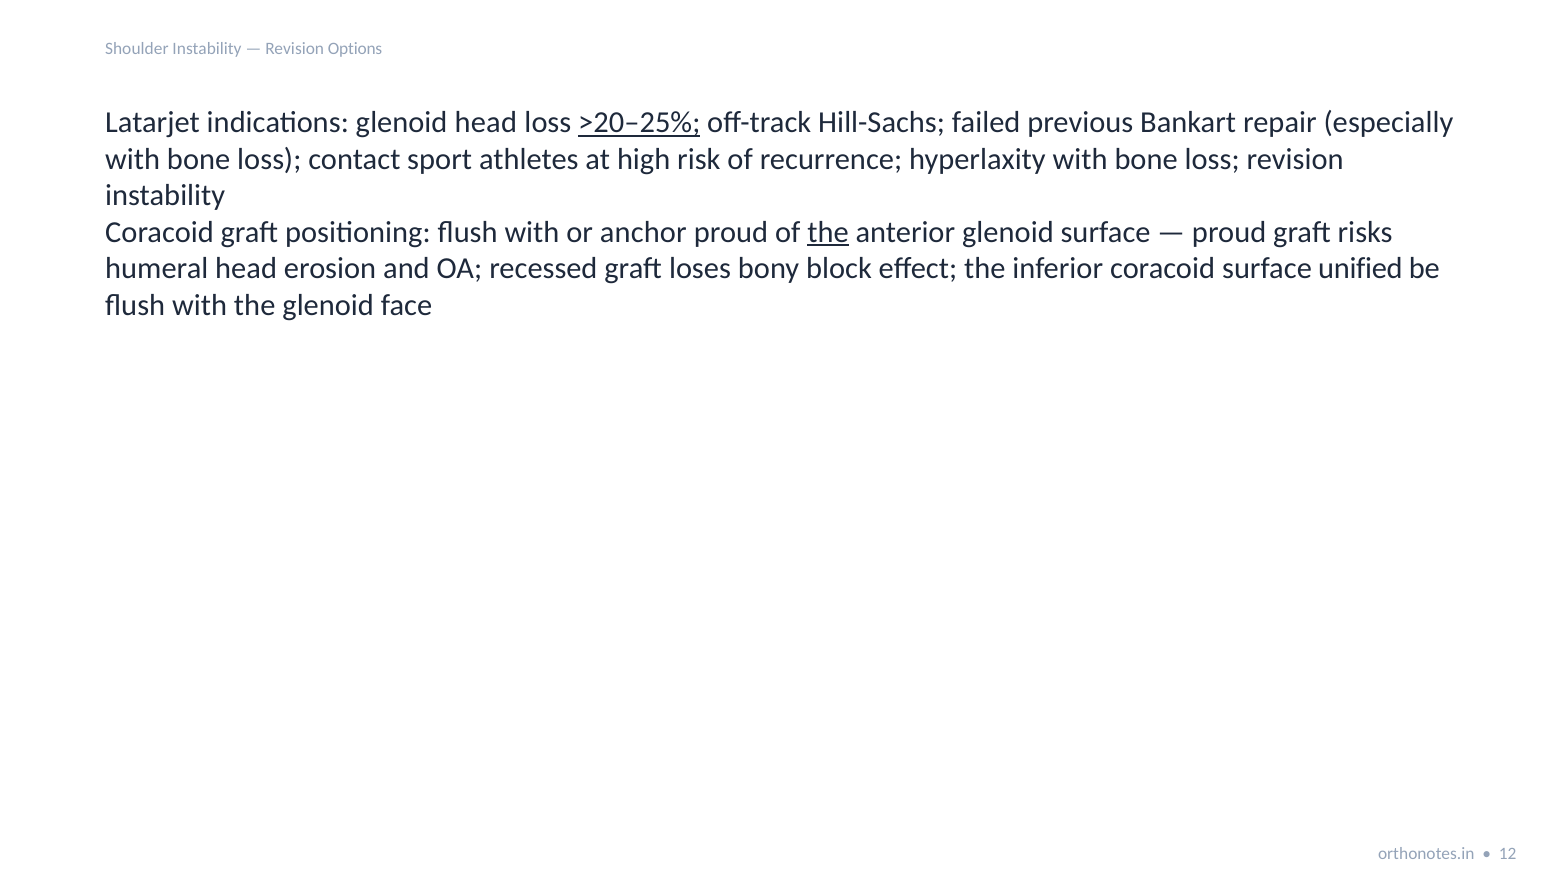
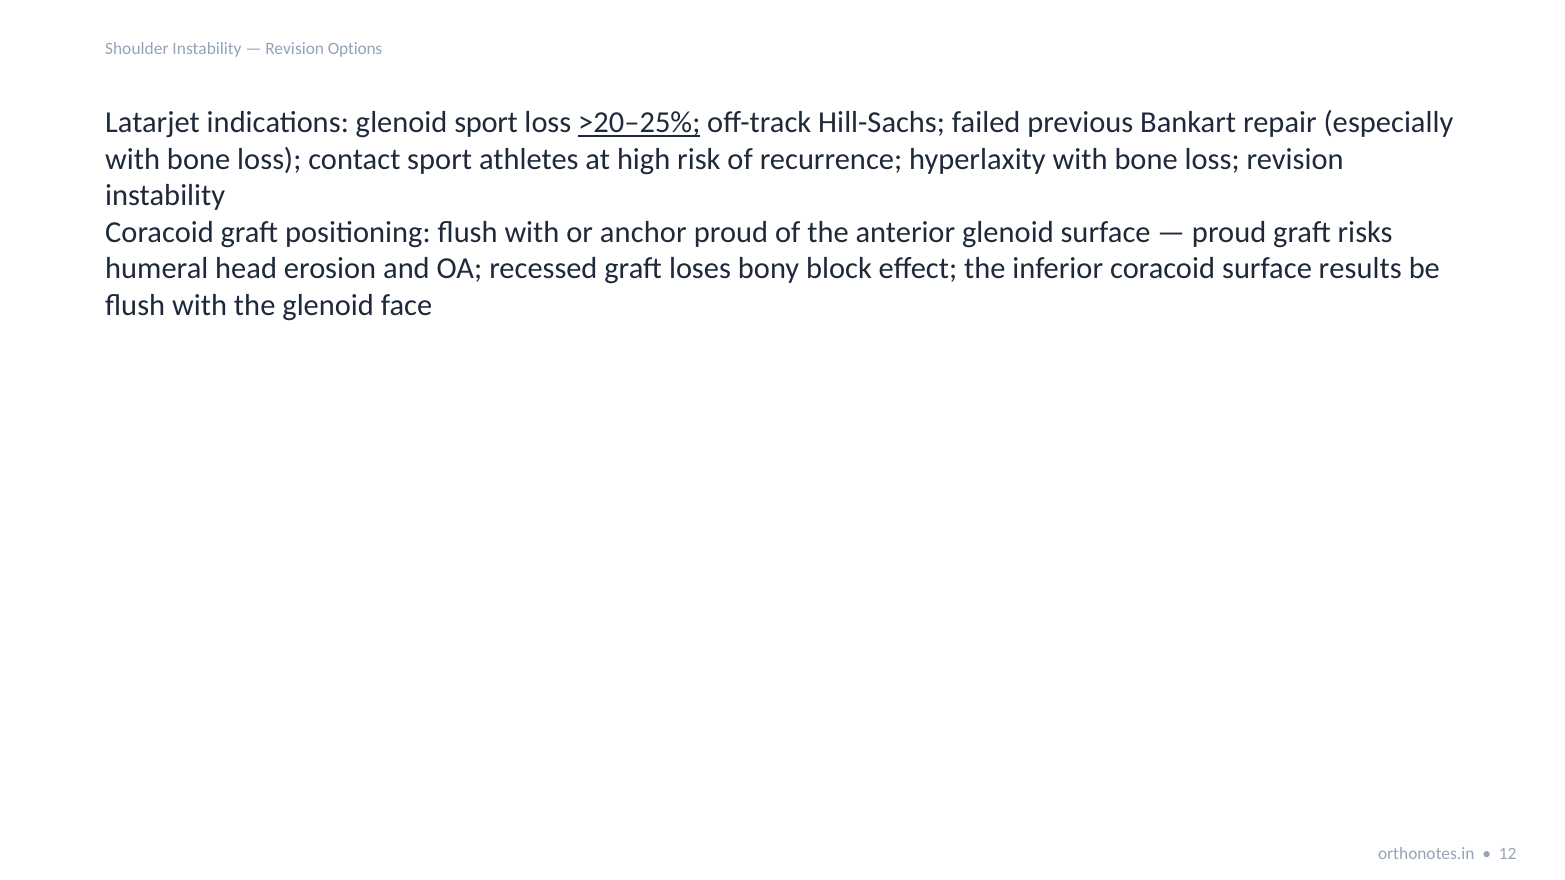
glenoid head: head -> sport
the at (828, 232) underline: present -> none
unified: unified -> results
